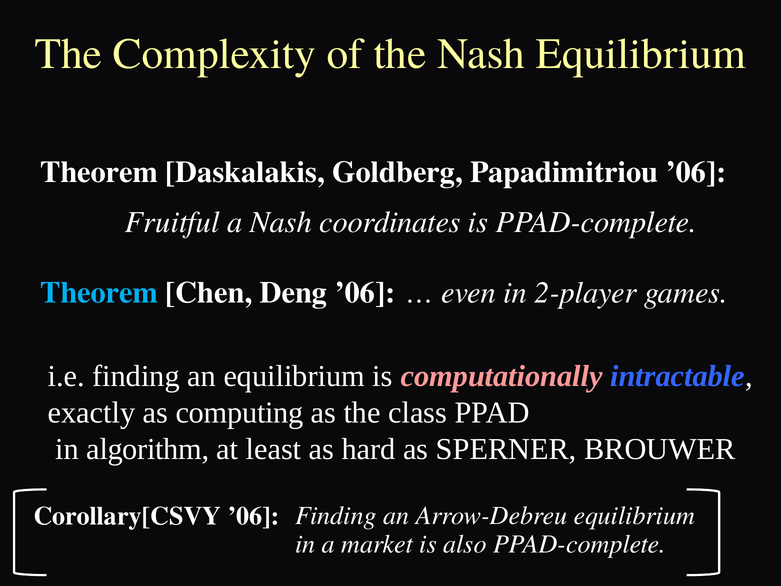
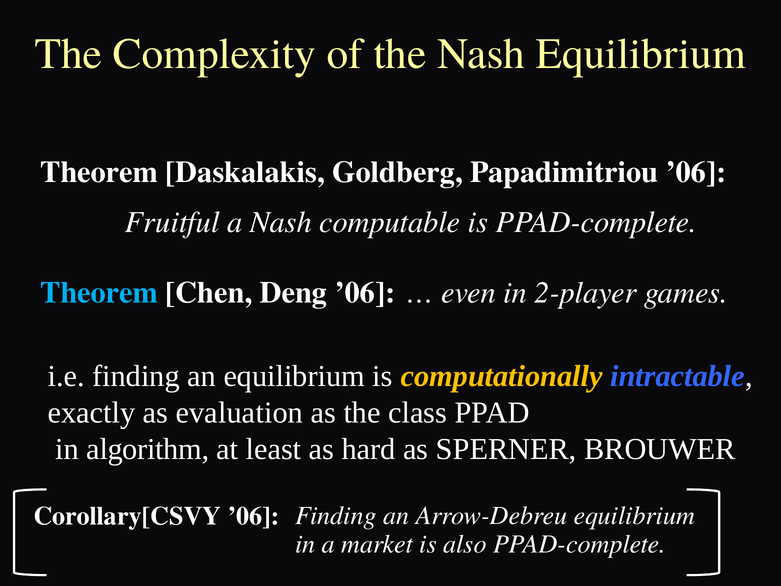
coordinates: coordinates -> computable
computationally colour: pink -> yellow
computing: computing -> evaluation
